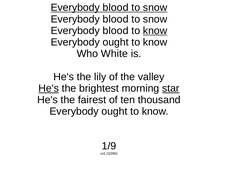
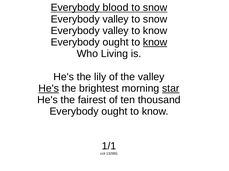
blood at (116, 19): blood -> valley
blood at (116, 31): blood -> valley
know at (155, 31) underline: present -> none
know at (155, 42) underline: none -> present
White: White -> Living
1/9: 1/9 -> 1/1
